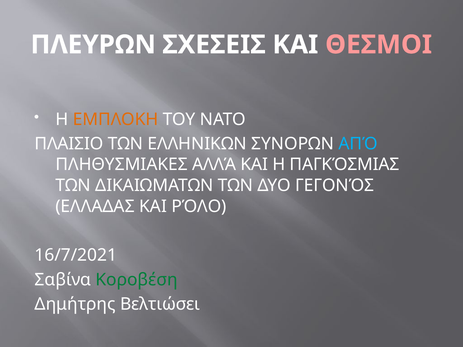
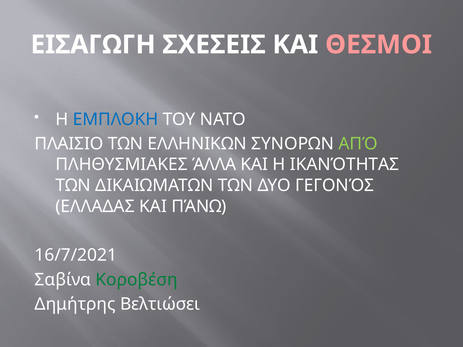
ΠΛΕΥΡΩΝ: ΠΛΕΥΡΩΝ -> ΕΙΣΑΓΩΓΗ
ΕΜΠΛΟΚΗ colour: orange -> blue
ΑΠΌ colour: light blue -> light green
ΑΛΛΆ: ΑΛΛΆ -> ΆΛΛΑ
ΠΑΓΚΌΣΜΙΑΣ: ΠΑΓΚΌΣΜΙΑΣ -> ΙΚΑΝΌΤΗΤΑΣ
ΡΌΛΟ: ΡΌΛΟ -> ΠΆΝΩ
